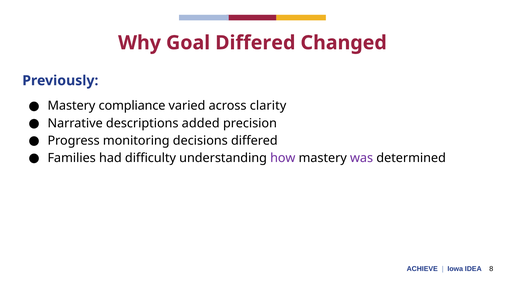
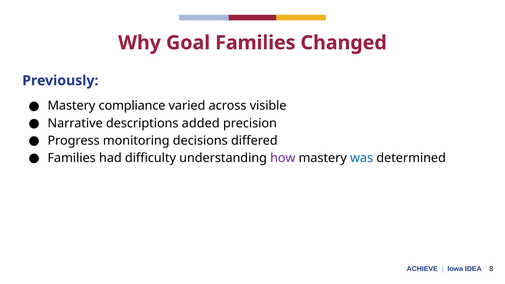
Goal Differed: Differed -> Families
clarity: clarity -> visible
was colour: purple -> blue
